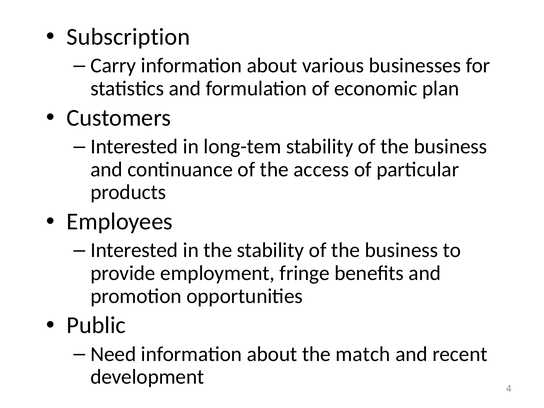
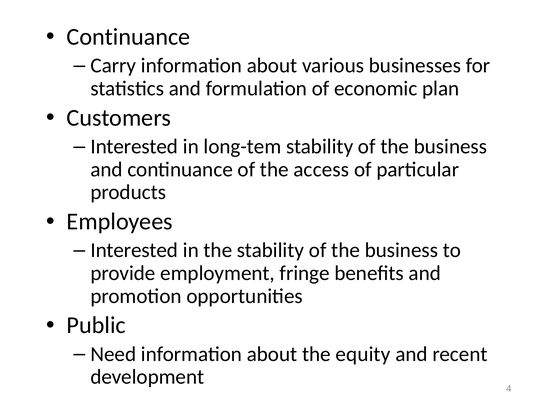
Subscription at (128, 37): Subscription -> Continuance
match: match -> equity
